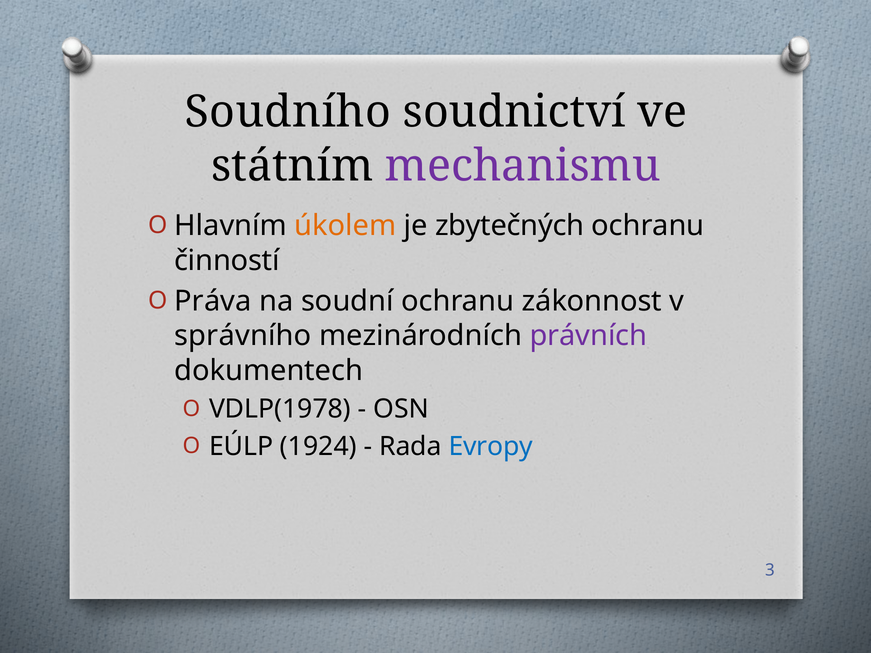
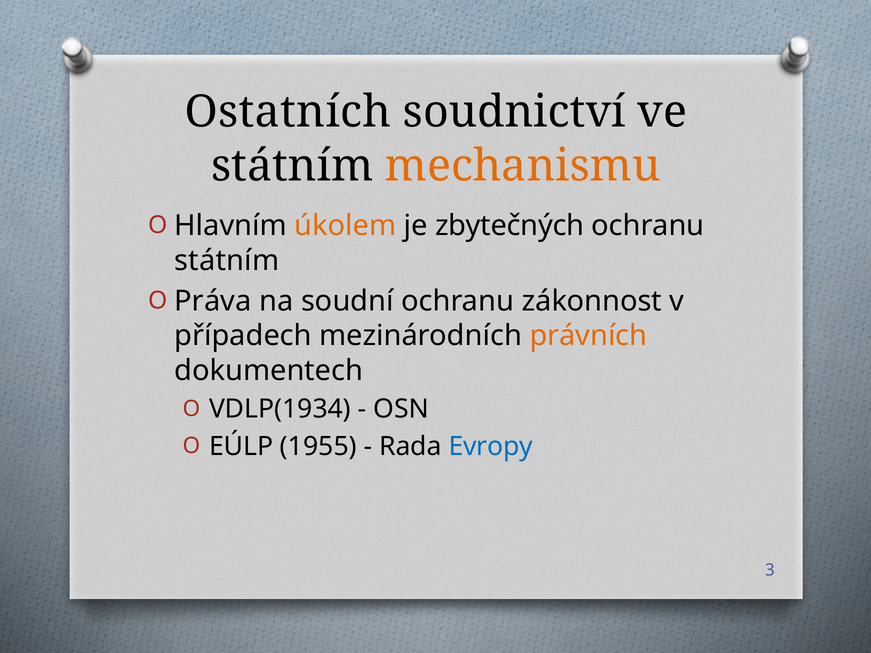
Soudního: Soudního -> Ostatních
mechanismu colour: purple -> orange
činností at (227, 261): činností -> státním
správního: správního -> případech
právních colour: purple -> orange
VDLP(1978: VDLP(1978 -> VDLP(1934
1924: 1924 -> 1955
